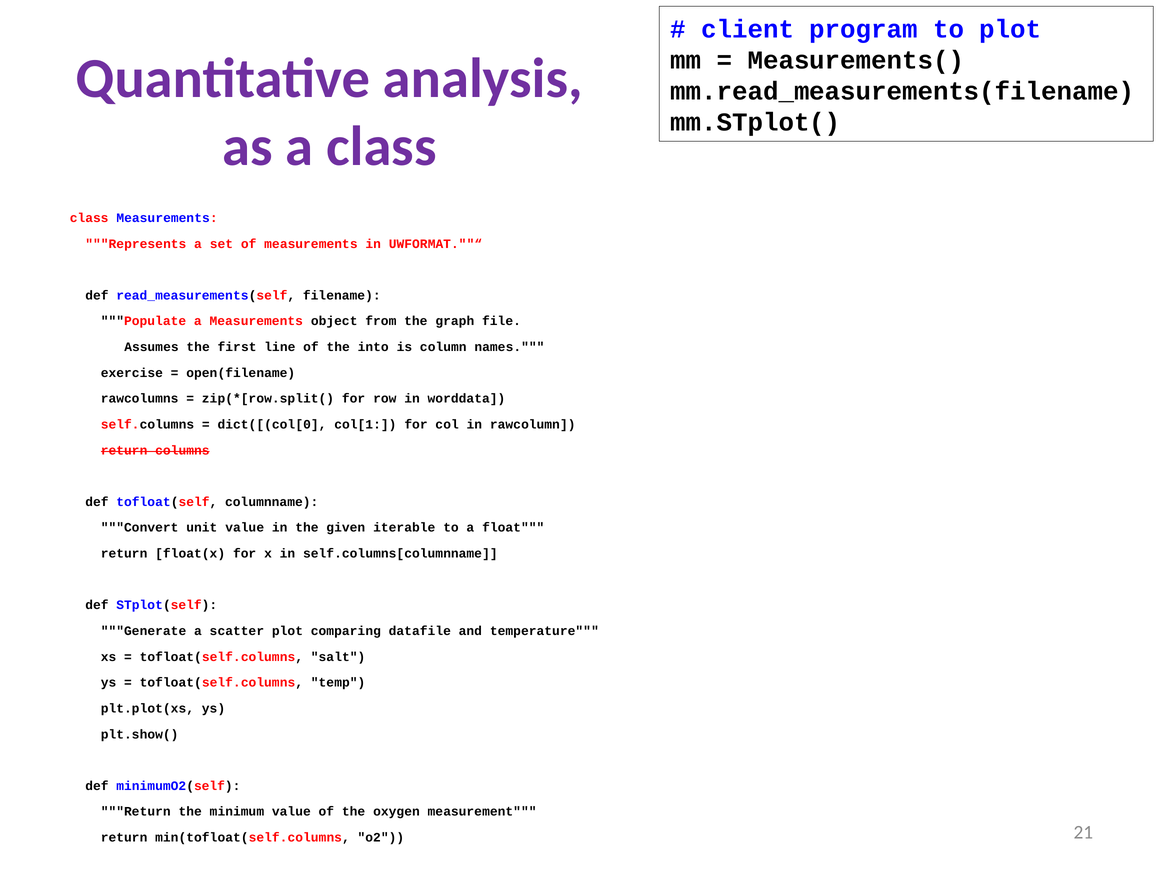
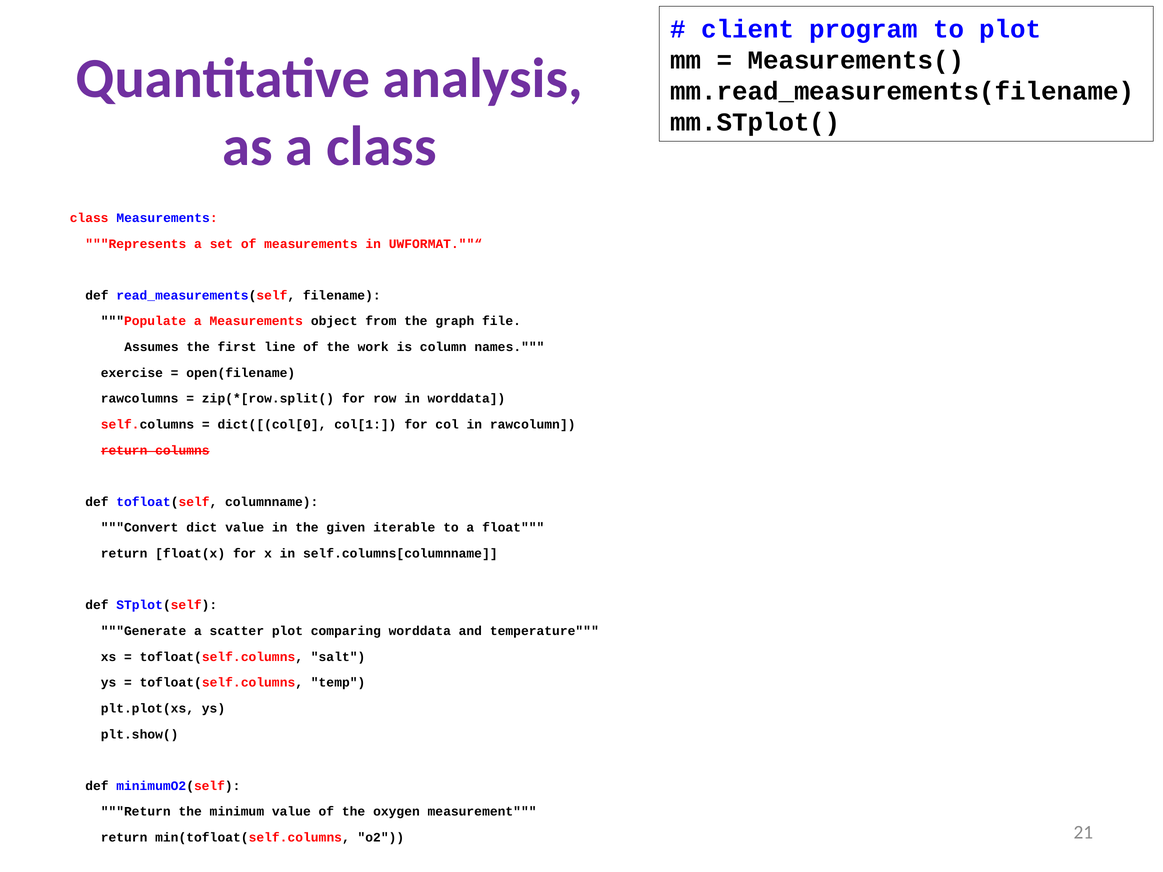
into: into -> work
unit: unit -> dict
comparing datafile: datafile -> worddata
